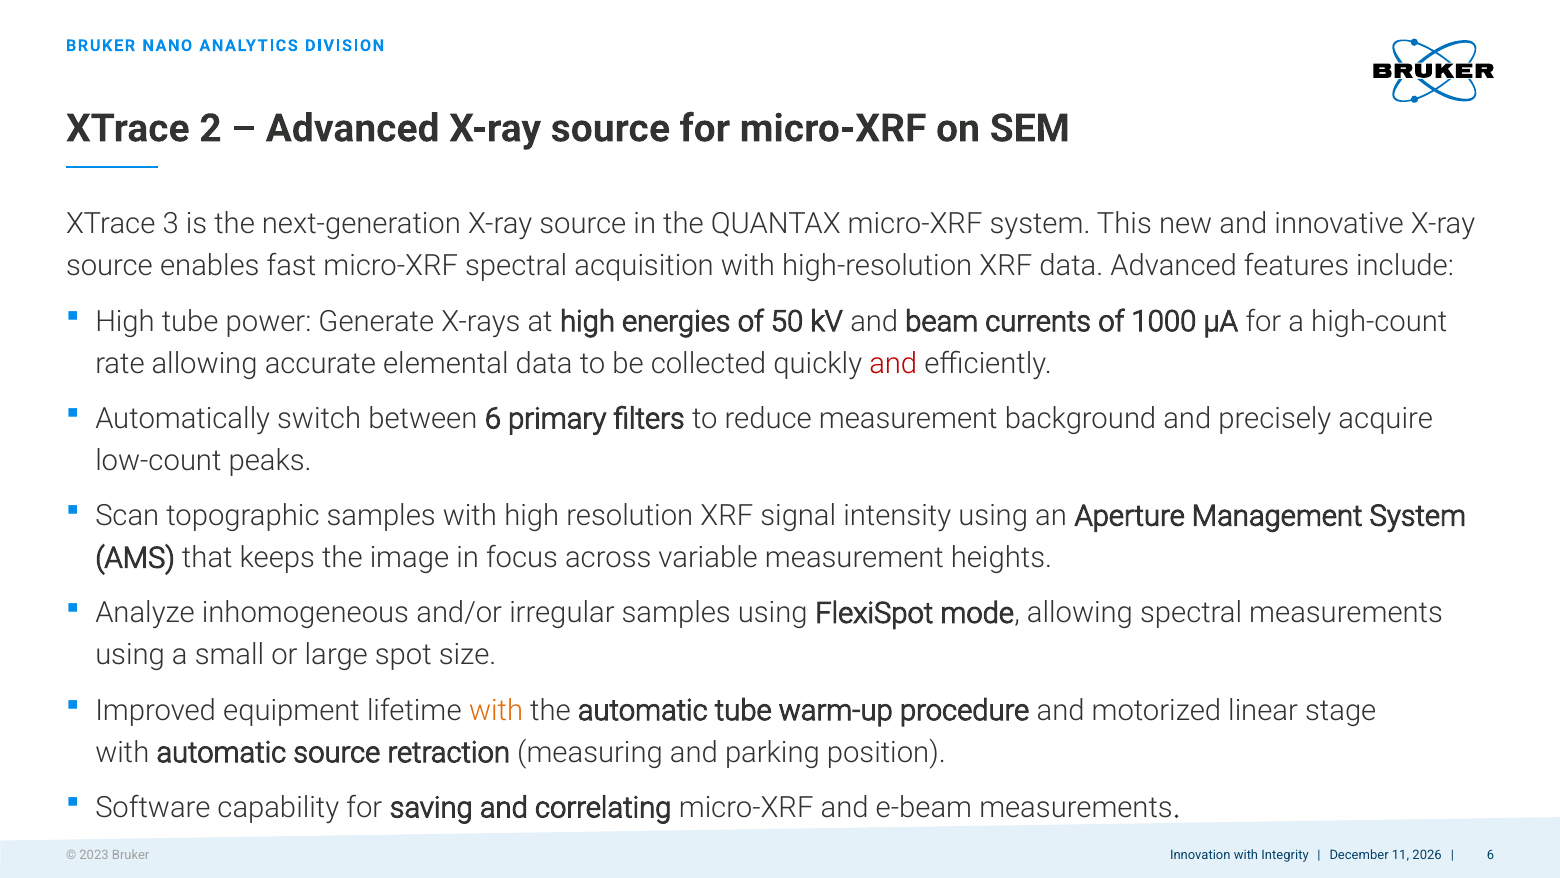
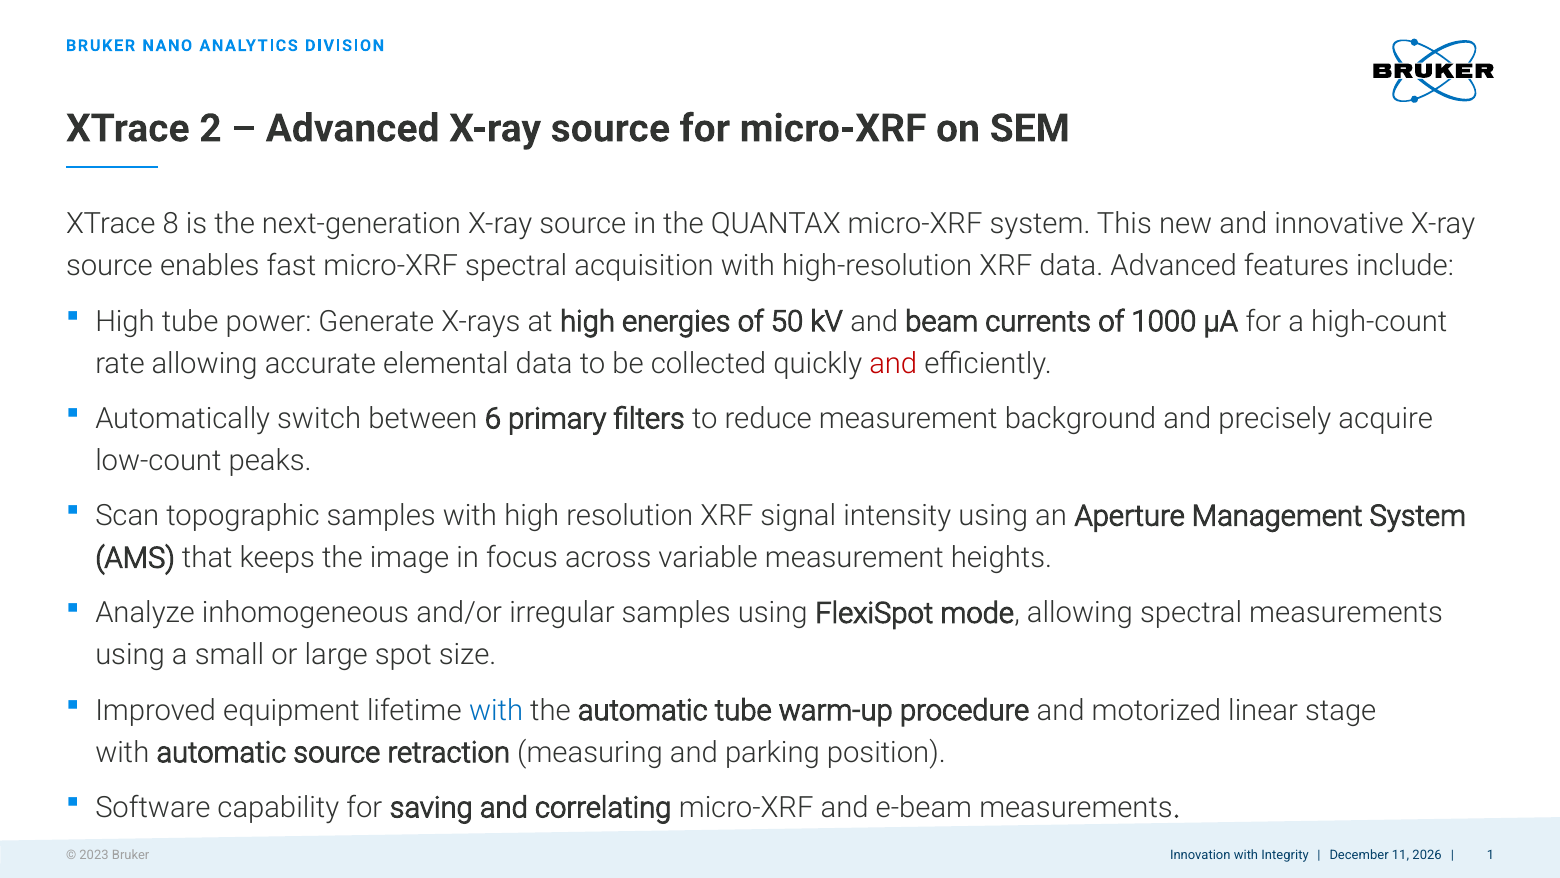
3: 3 -> 8
with at (496, 710) colour: orange -> blue
6 at (1490, 855): 6 -> 1
